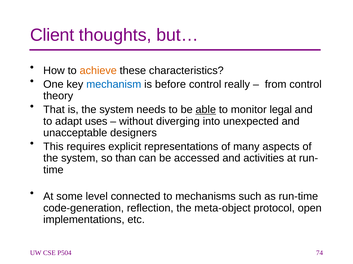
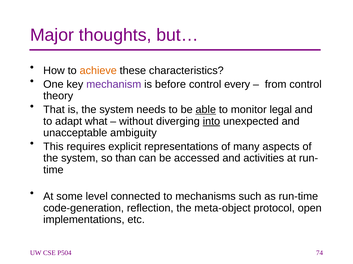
Client: Client -> Major
mechanism colour: blue -> purple
really: really -> every
uses: uses -> what
into underline: none -> present
designers: designers -> ambiguity
